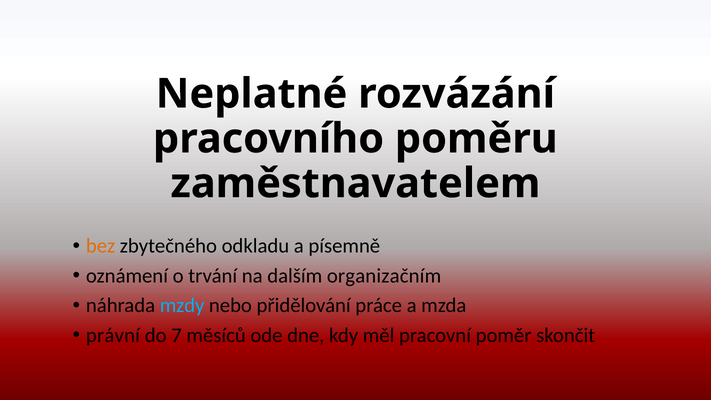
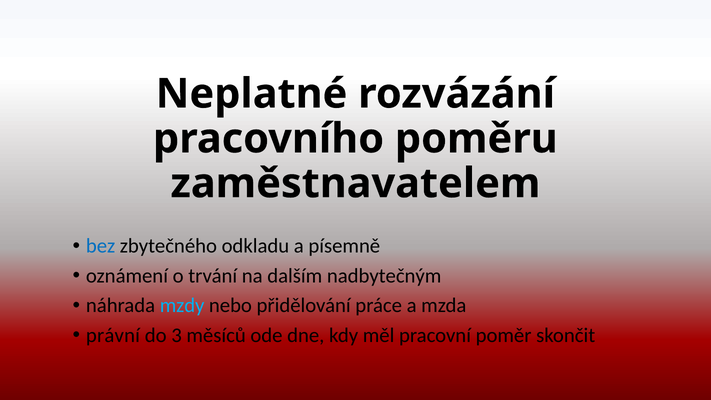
bez colour: orange -> blue
organizačním: organizačním -> nadbytečným
7: 7 -> 3
